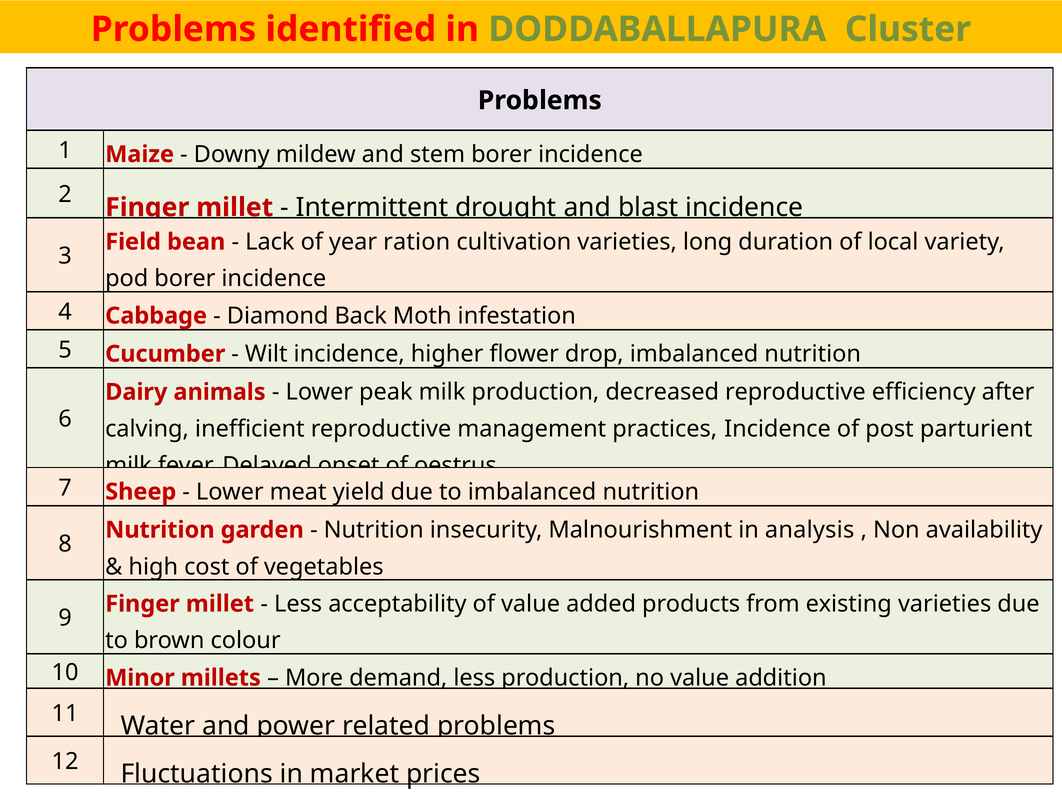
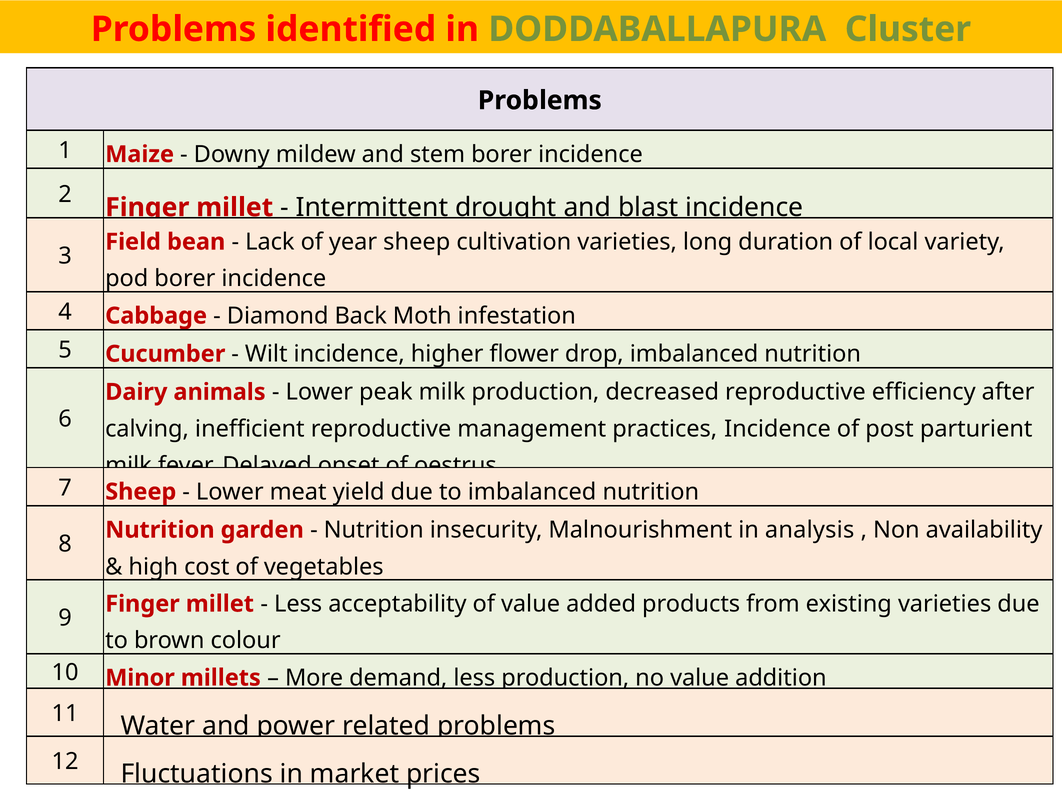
year ration: ration -> sheep
